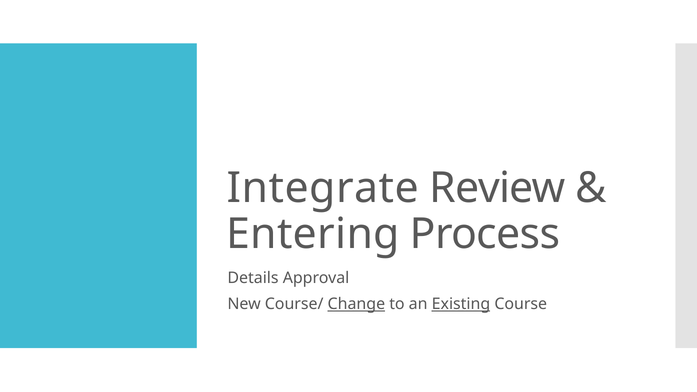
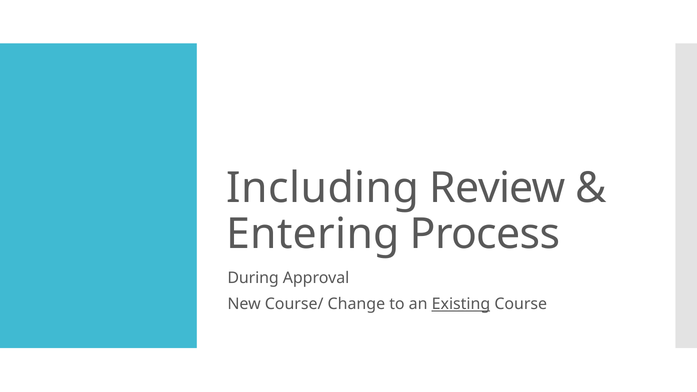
Integrate: Integrate -> Including
Details: Details -> During
Change underline: present -> none
